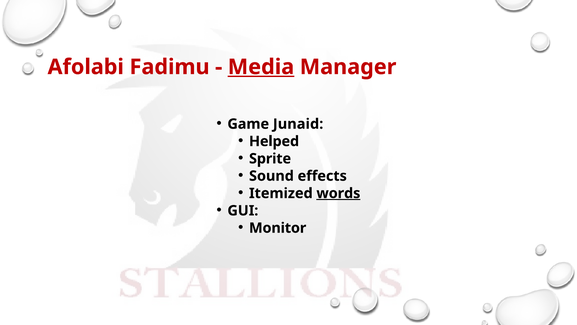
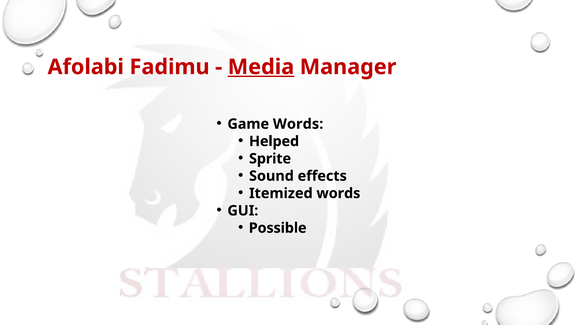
Game Junaid: Junaid -> Words
words at (338, 193) underline: present -> none
Monitor: Monitor -> Possible
